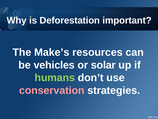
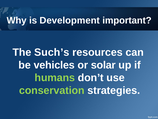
Deforestation: Deforestation -> Development
Make’s: Make’s -> Such’s
conservation colour: pink -> light green
